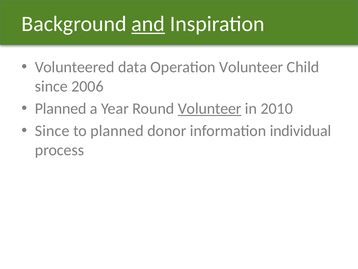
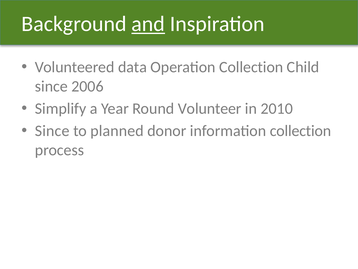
Operation Volunteer: Volunteer -> Collection
Planned at (61, 108): Planned -> Simplify
Volunteer at (210, 108) underline: present -> none
information individual: individual -> collection
